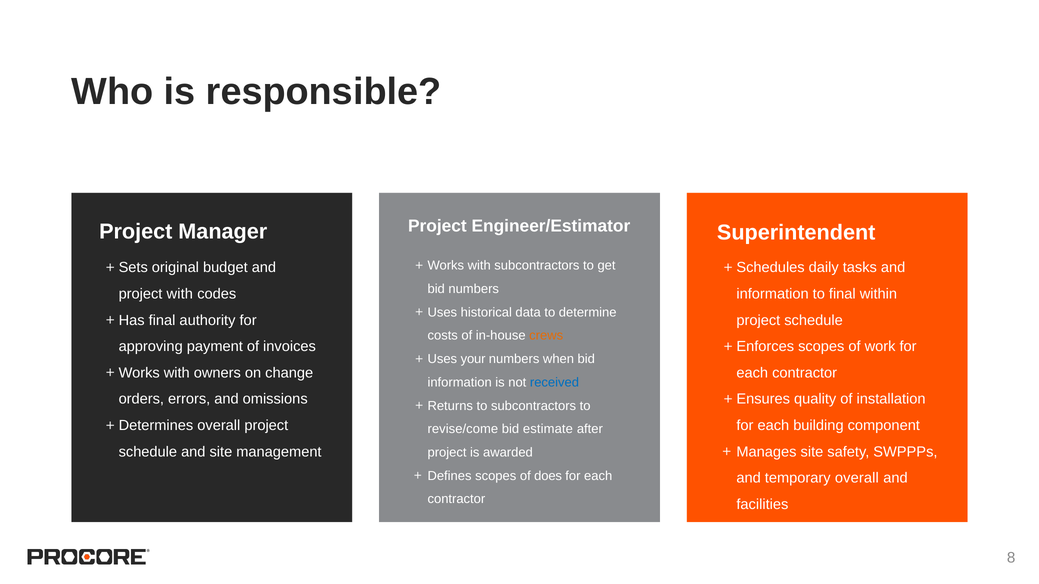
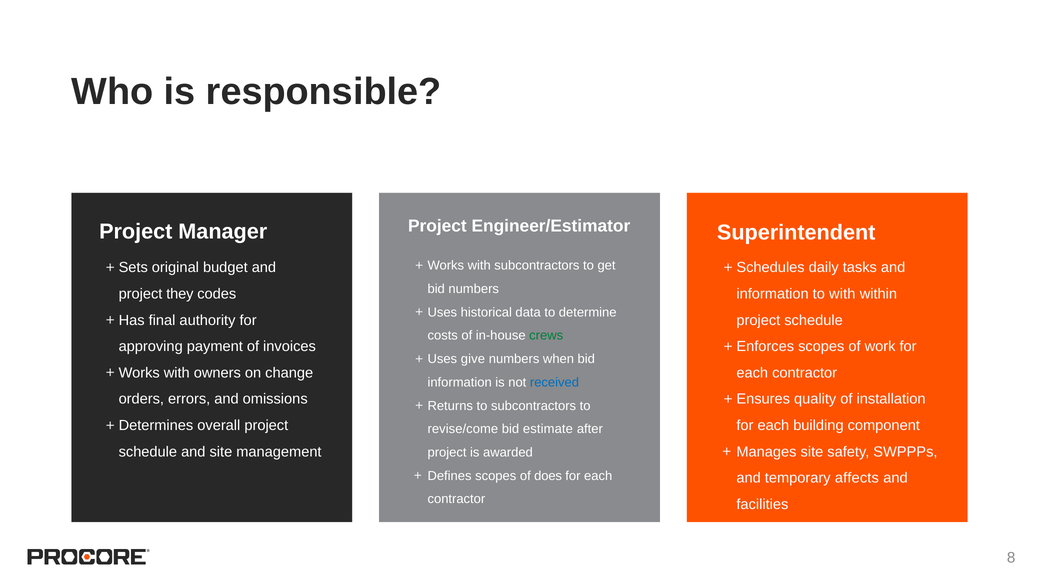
project with: with -> they
to final: final -> with
crews colour: orange -> green
your: your -> give
temporary overall: overall -> affects
